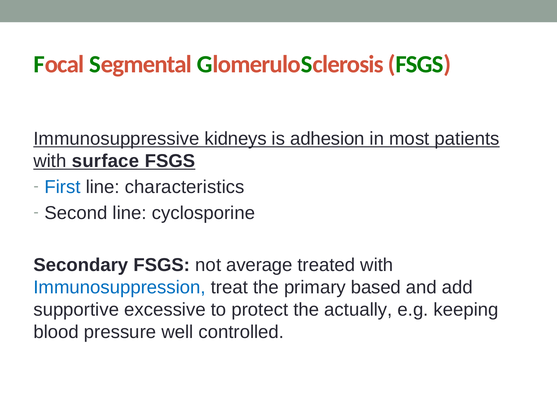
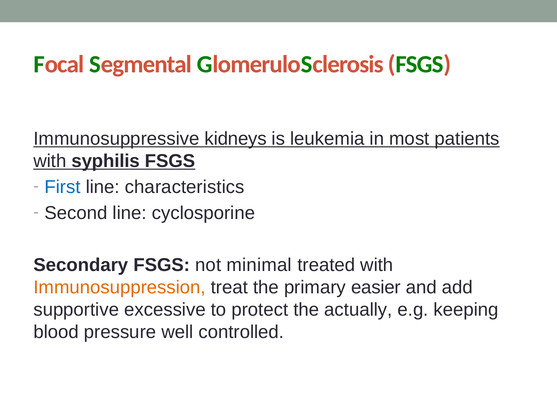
adhesion: adhesion -> leukemia
surface: surface -> syphilis
average: average -> minimal
Immunosuppression colour: blue -> orange
based: based -> easier
